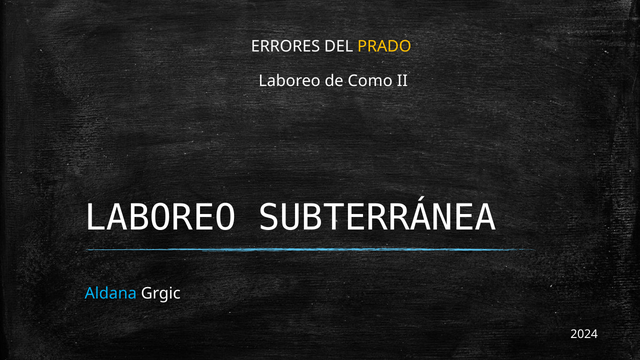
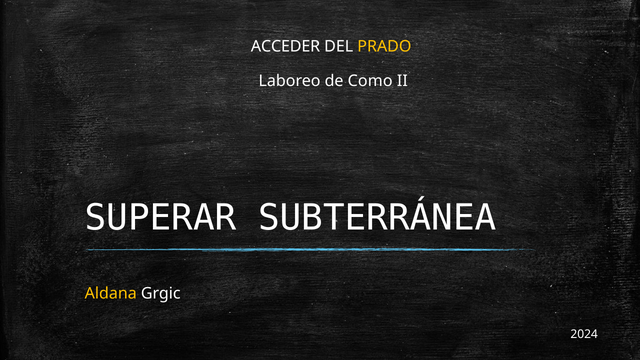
ERRORES: ERRORES -> ACCEDER
LABOREO at (161, 218): LABOREO -> SUPERAR
Aldana colour: light blue -> yellow
